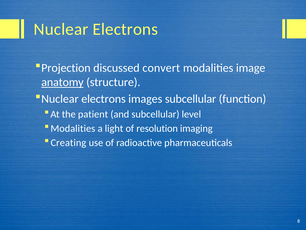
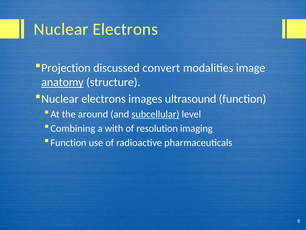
images subcellular: subcellular -> ultrasound
patient: patient -> around
subcellular at (155, 114) underline: none -> present
Modalities at (73, 128): Modalities -> Combining
light: light -> with
Creating at (68, 142): Creating -> Function
